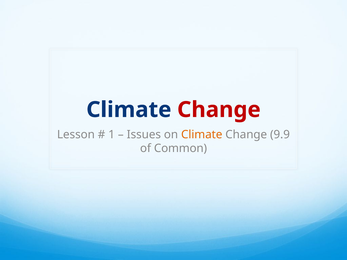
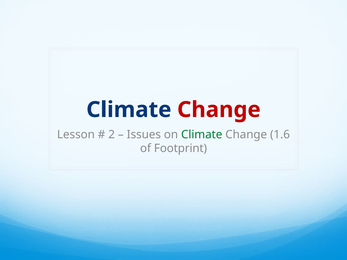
1: 1 -> 2
Climate at (202, 135) colour: orange -> green
9.9: 9.9 -> 1.6
Common: Common -> Footprint
